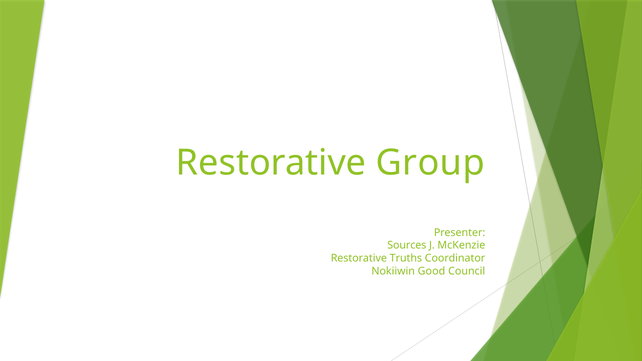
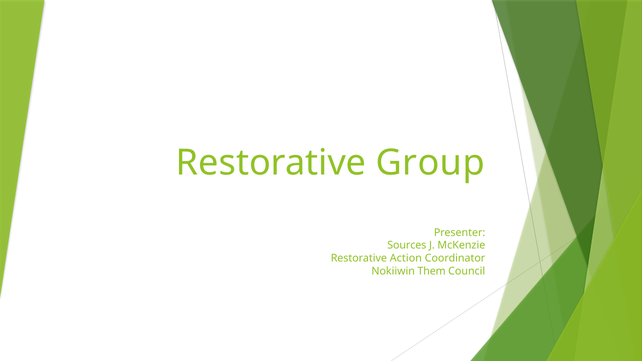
Truths: Truths -> Action
Good: Good -> Them
